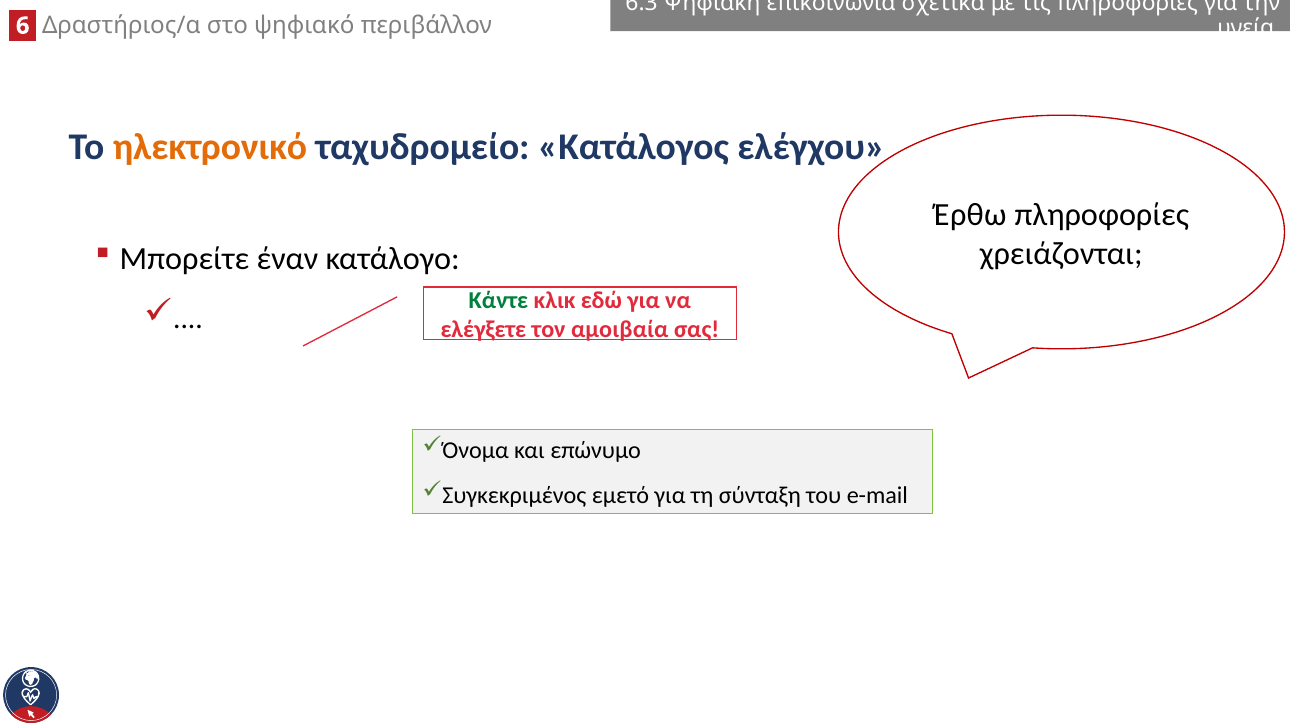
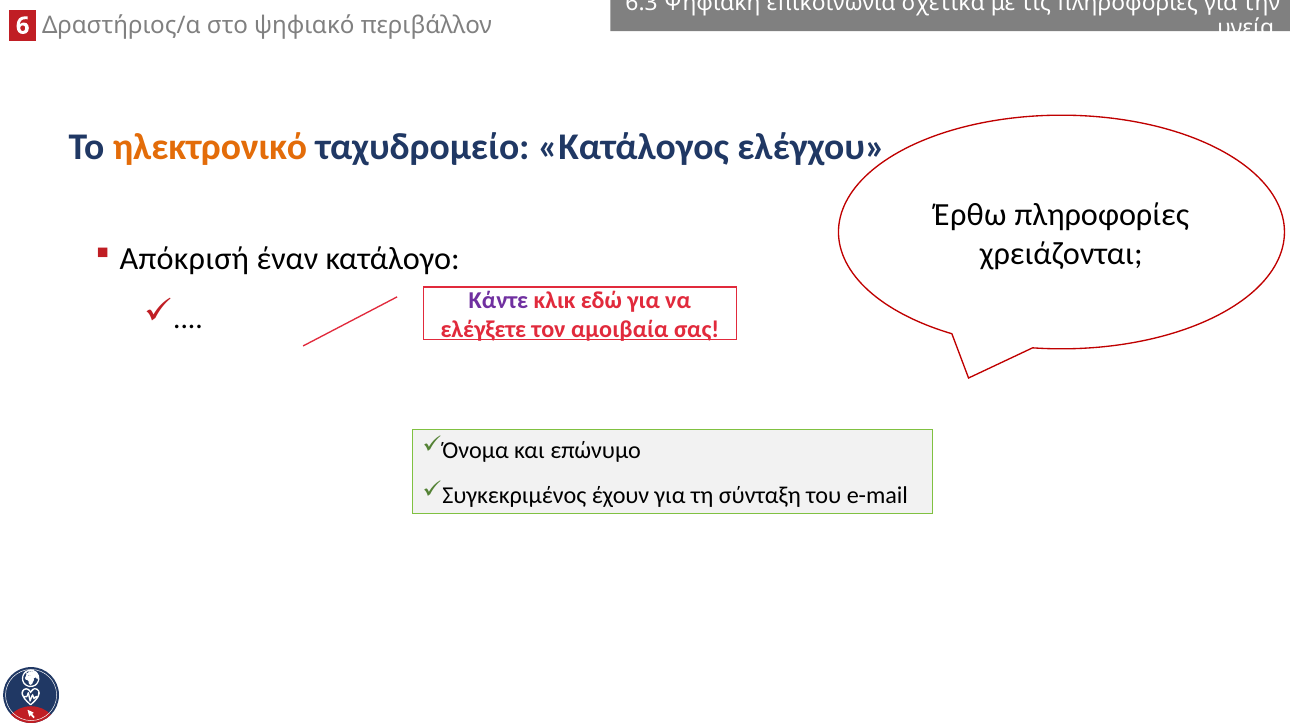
Μπορείτε: Μπορείτε -> Απόκρισή
Κάντε colour: green -> purple
εμετό: εμετό -> έχουν
